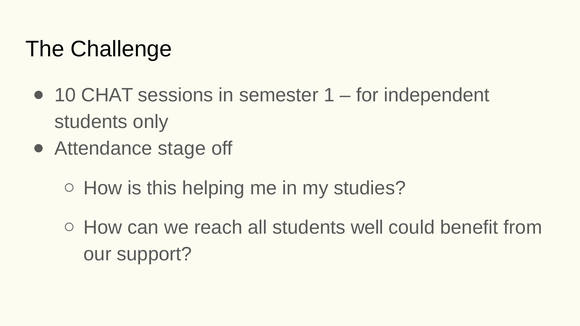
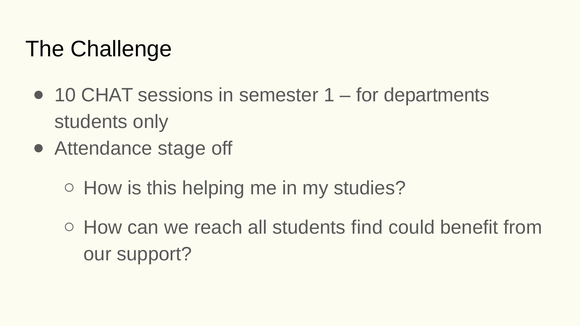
independent: independent -> departments
well: well -> find
